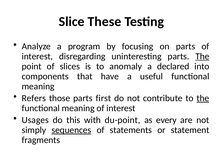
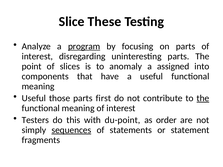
program underline: none -> present
The at (202, 56) underline: present -> none
declared: declared -> assigned
Refers at (34, 98): Refers -> Useful
Usages: Usages -> Testers
every: every -> order
